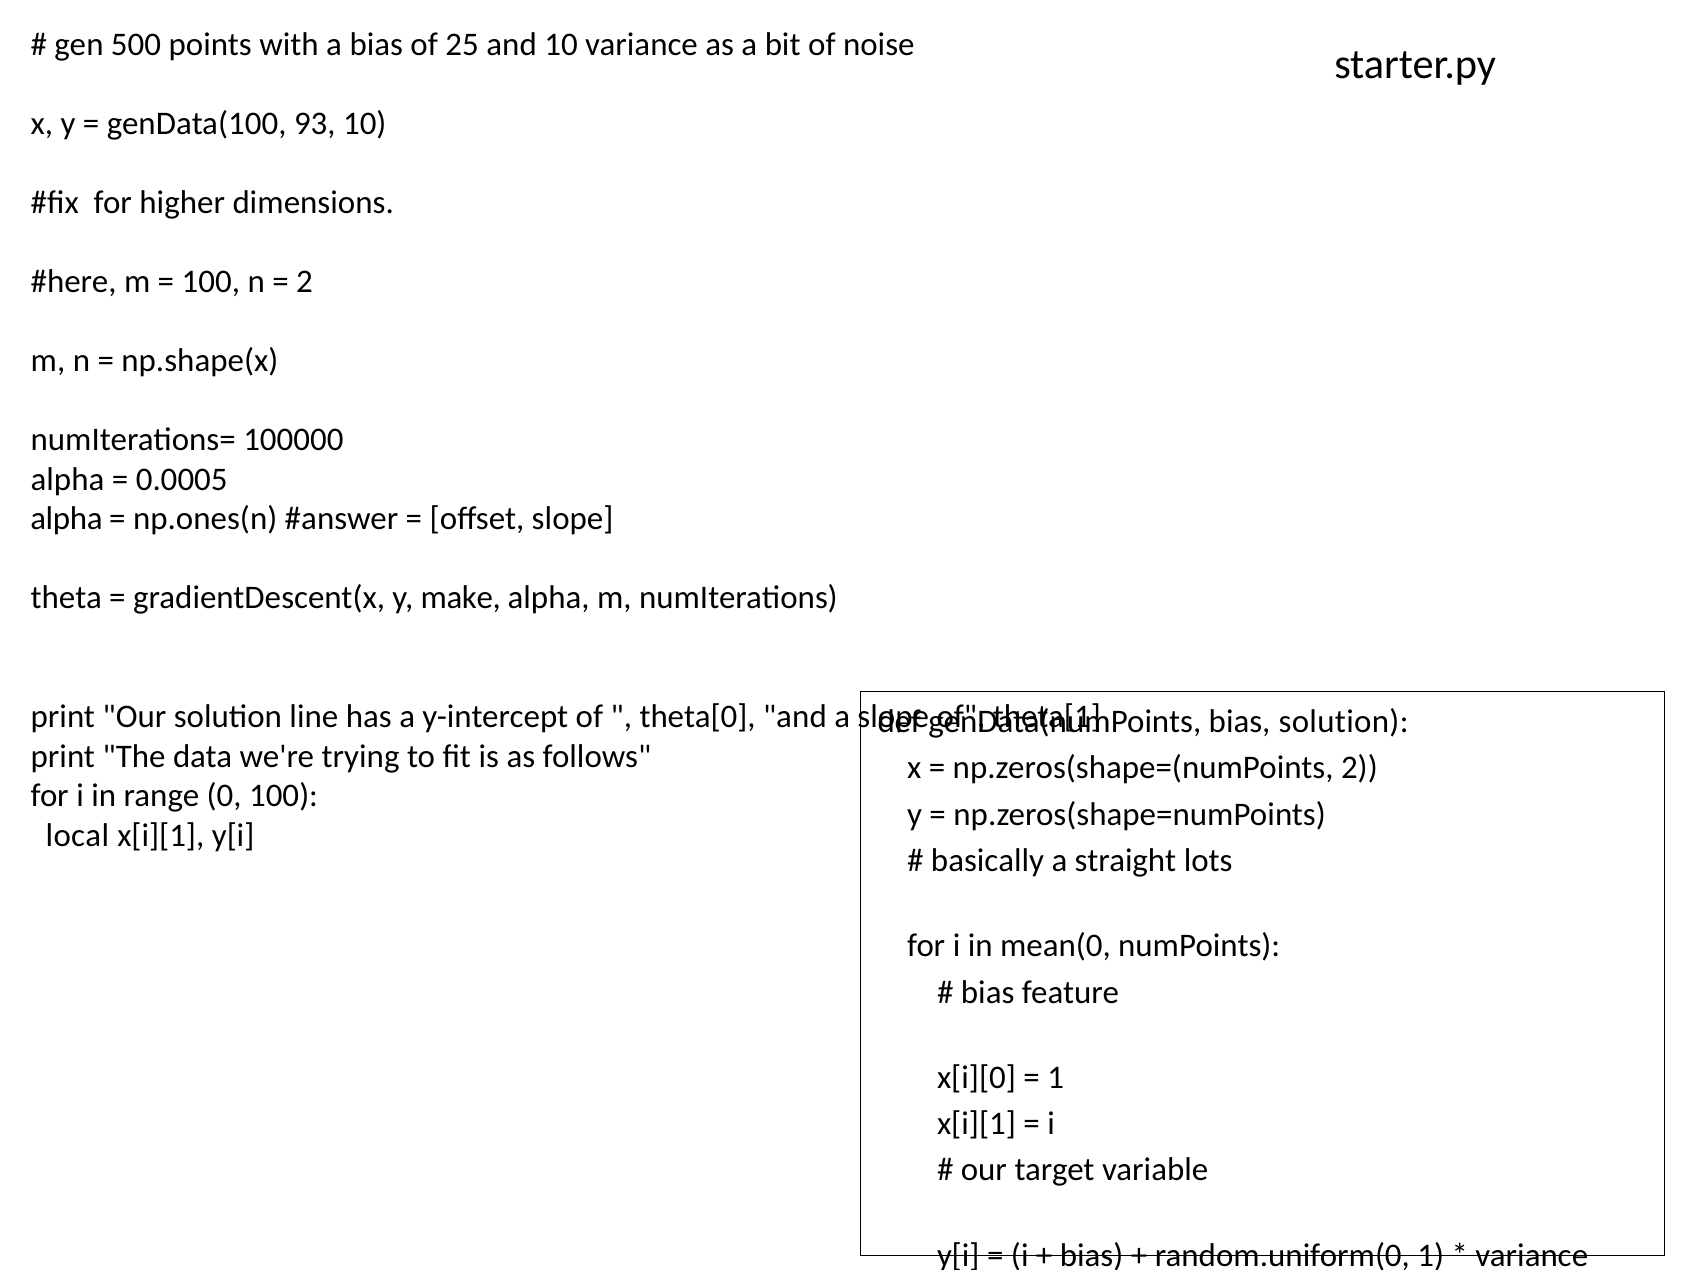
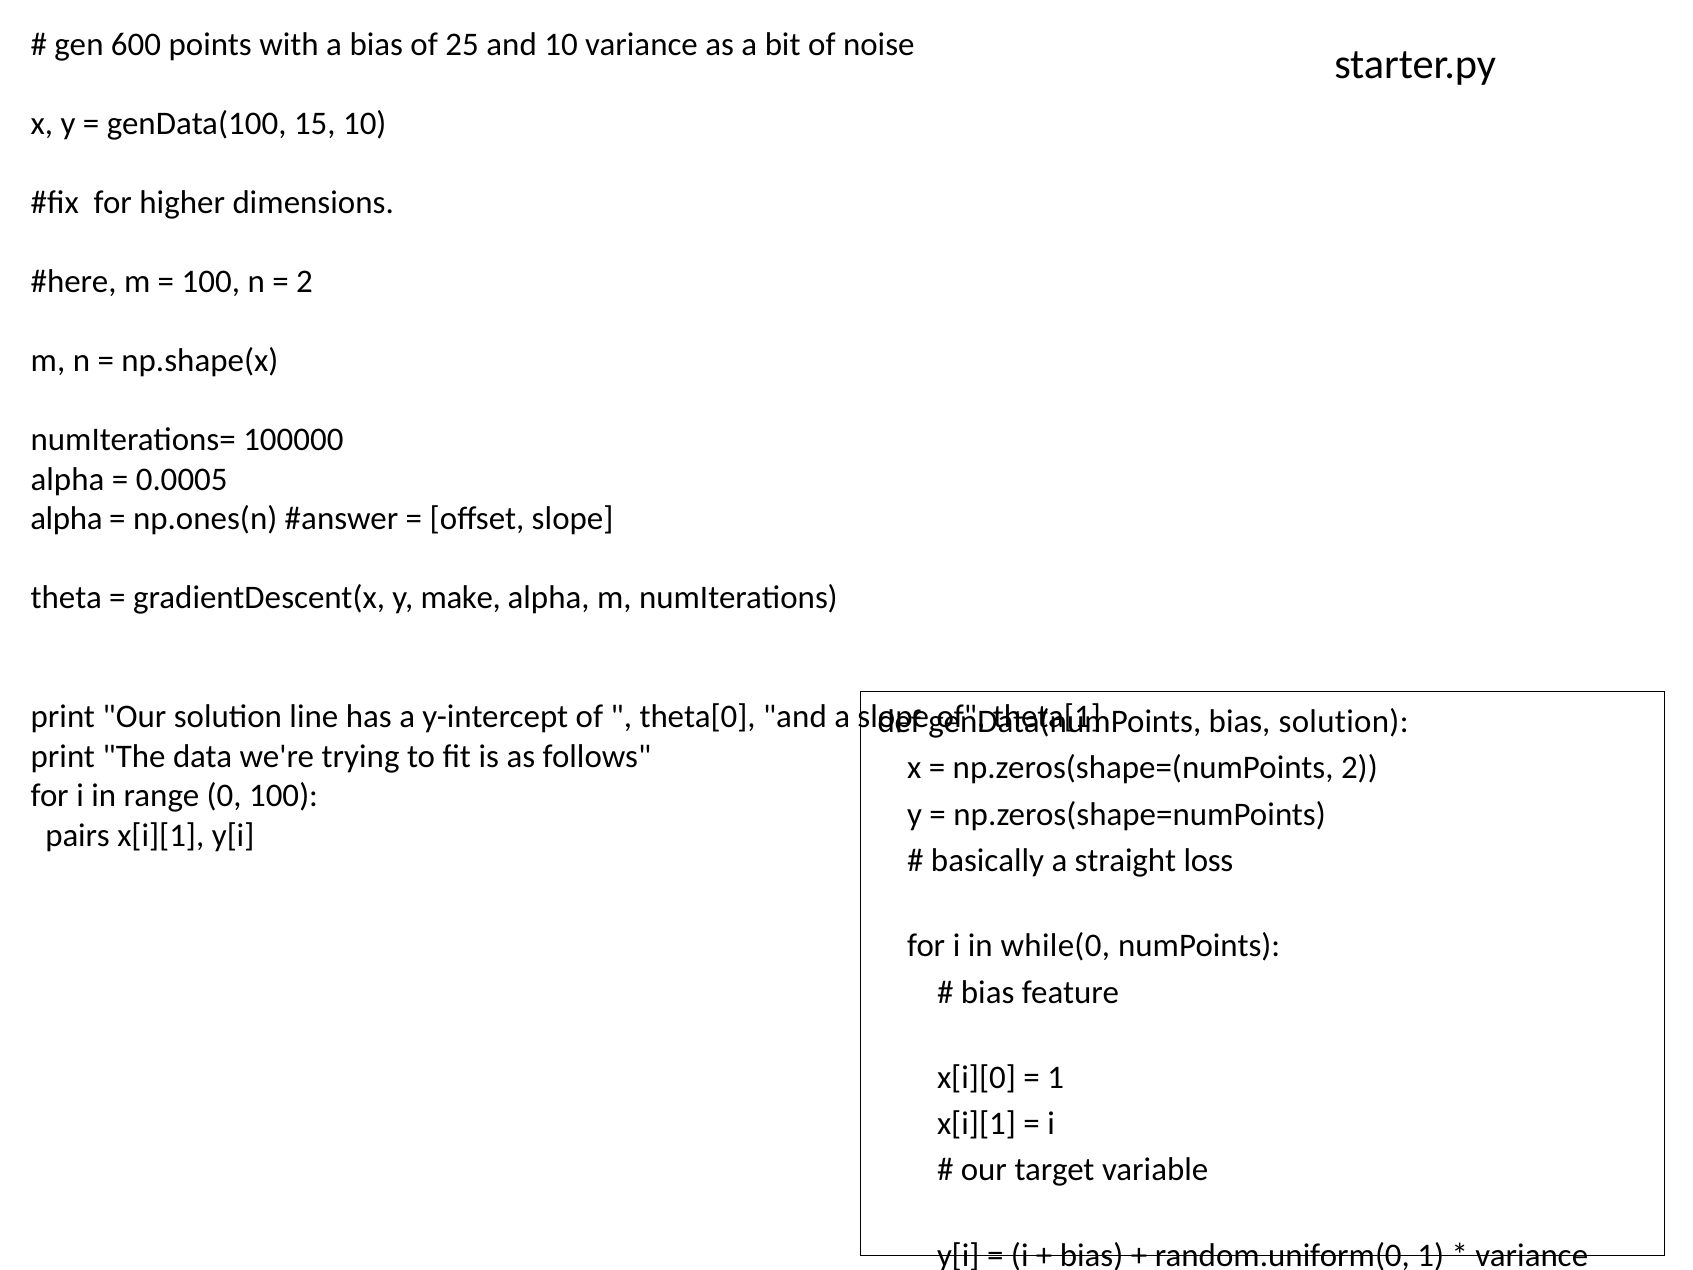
500: 500 -> 600
93: 93 -> 15
local: local -> pairs
lots: lots -> loss
mean(0: mean(0 -> while(0
